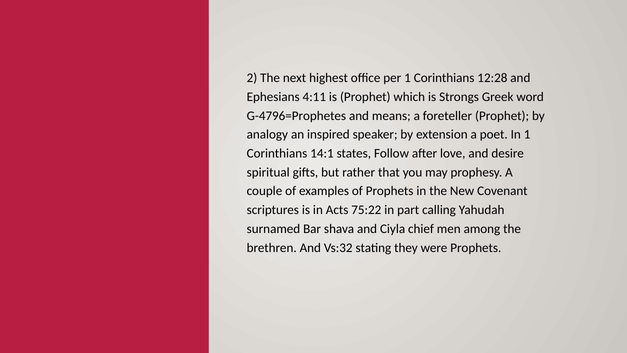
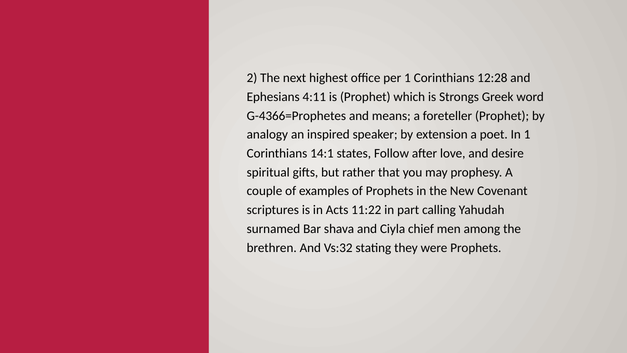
G-4796=Prophetes: G-4796=Prophetes -> G-4366=Prophetes
75:22: 75:22 -> 11:22
